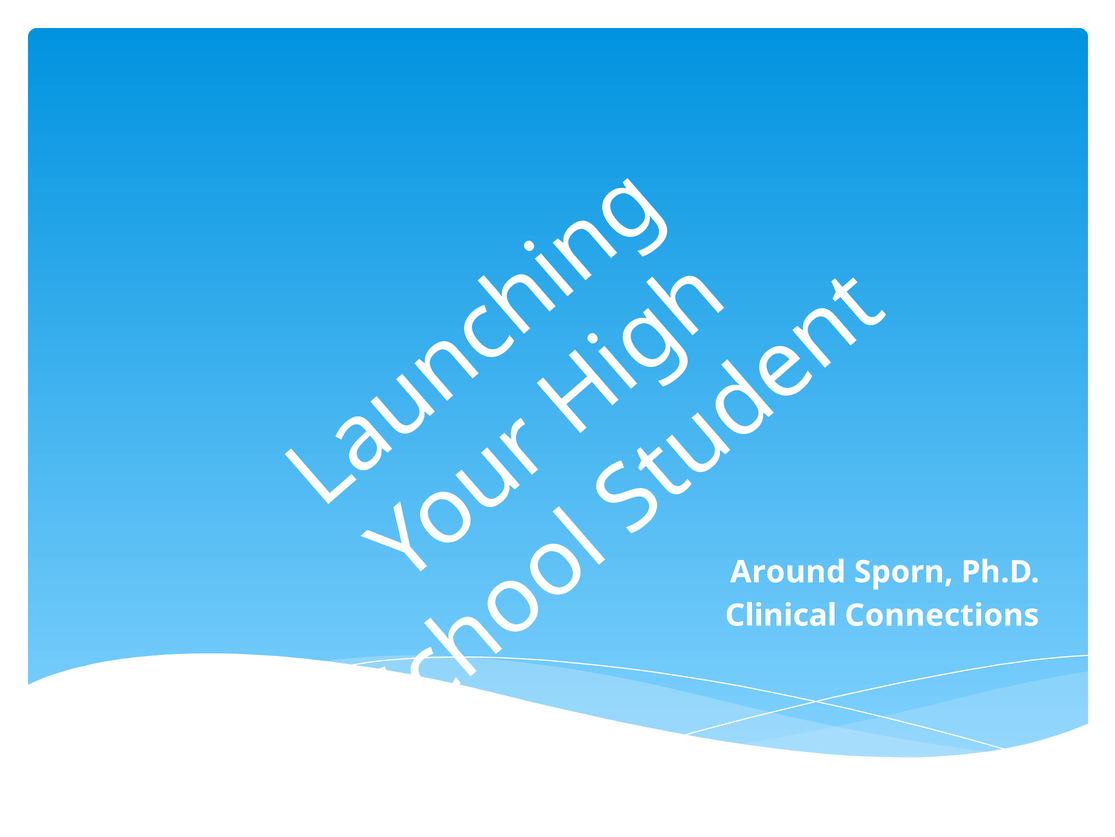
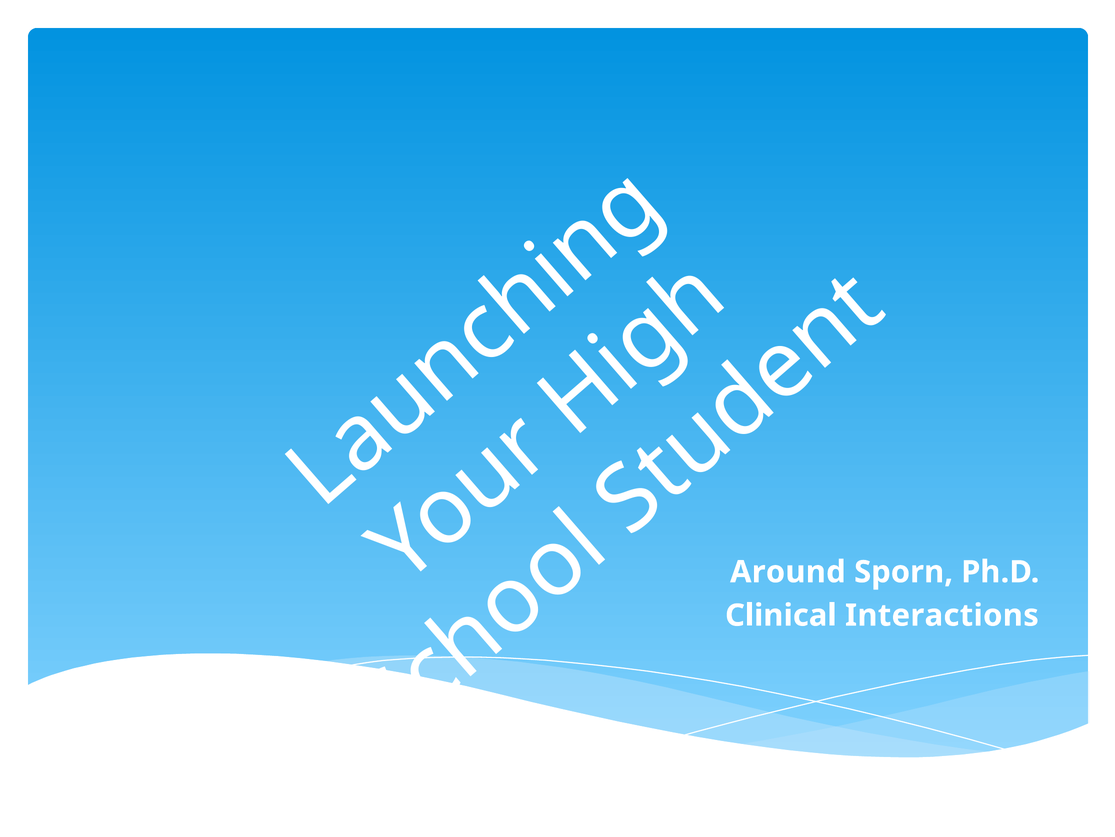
Connections: Connections -> Interactions
